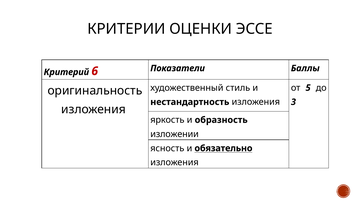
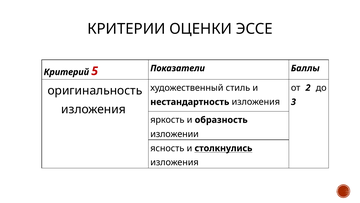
6: 6 -> 5
5: 5 -> 2
обязательно: обязательно -> столкнулись
